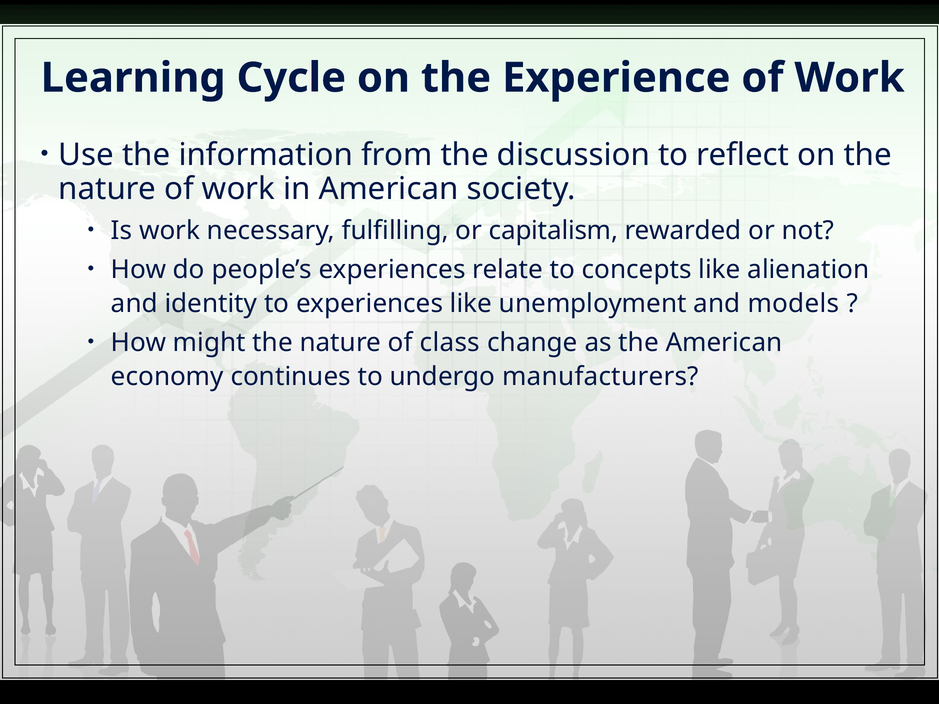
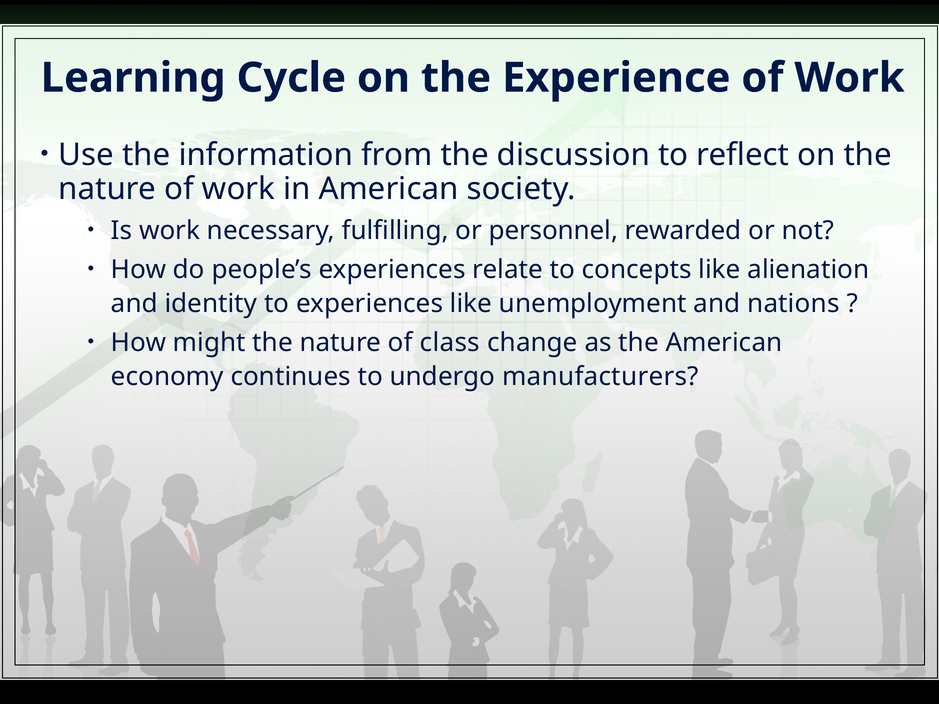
capitalism: capitalism -> personnel
models: models -> nations
